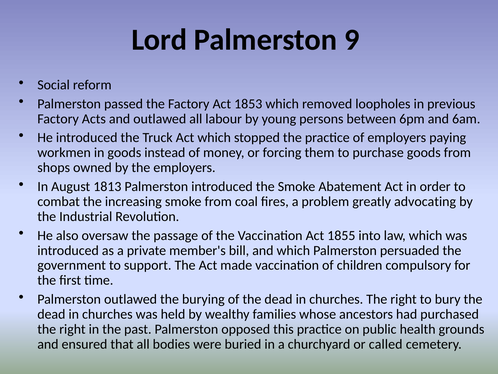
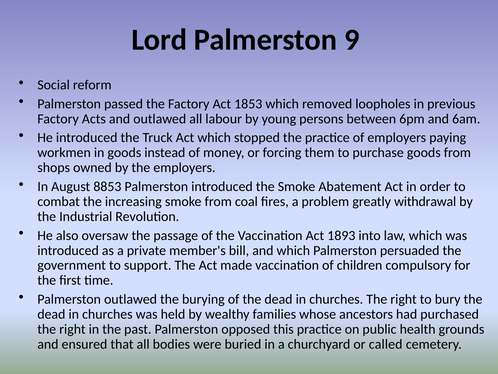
1813: 1813 -> 8853
advocating: advocating -> withdrawal
1855: 1855 -> 1893
